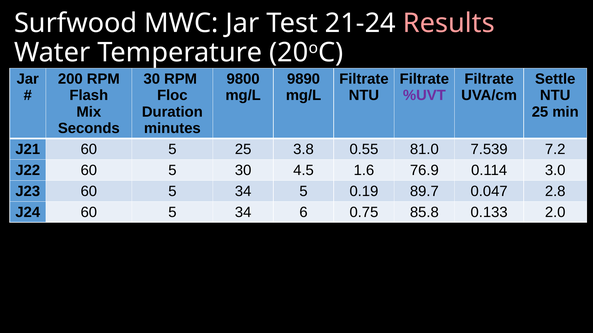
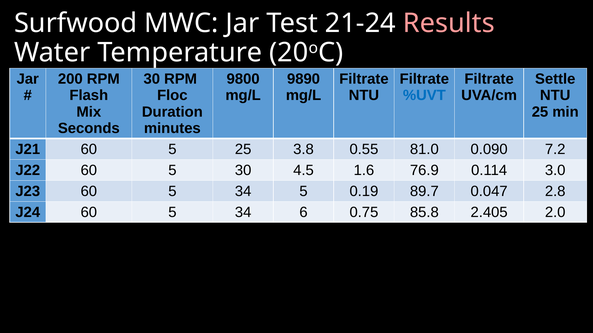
%UVT colour: purple -> blue
7.539: 7.539 -> 0.090
0.133: 0.133 -> 2.405
